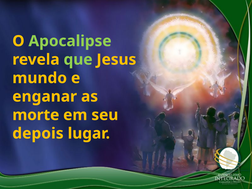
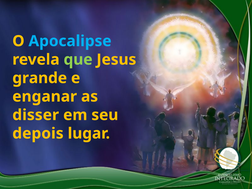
Apocalipse colour: light green -> light blue
mundo: mundo -> grande
morte: morte -> disser
